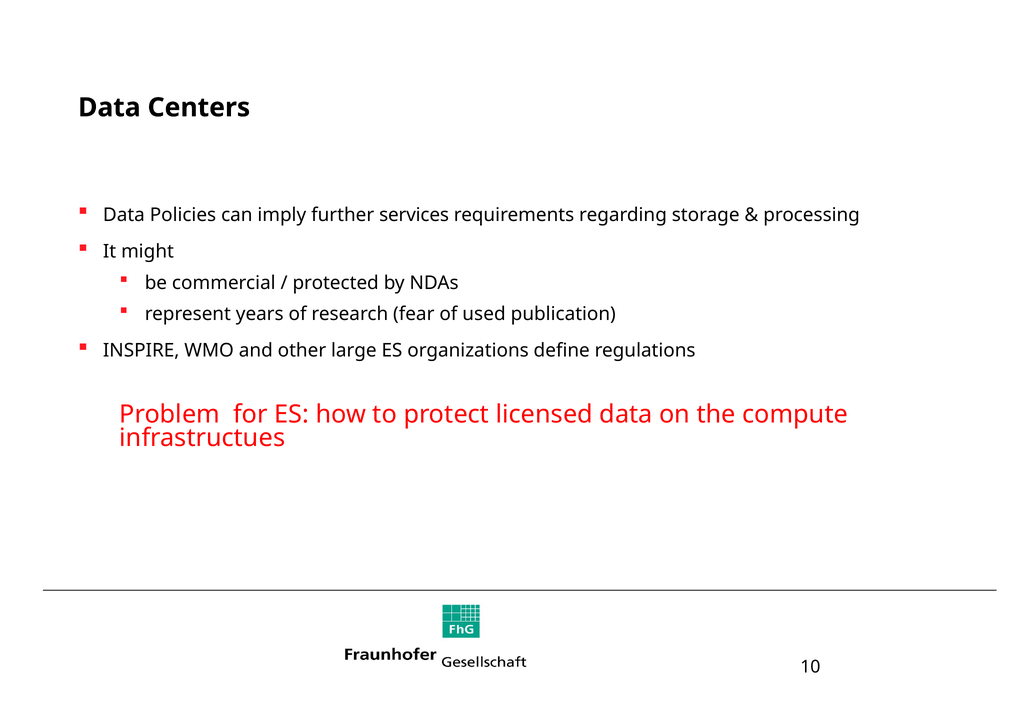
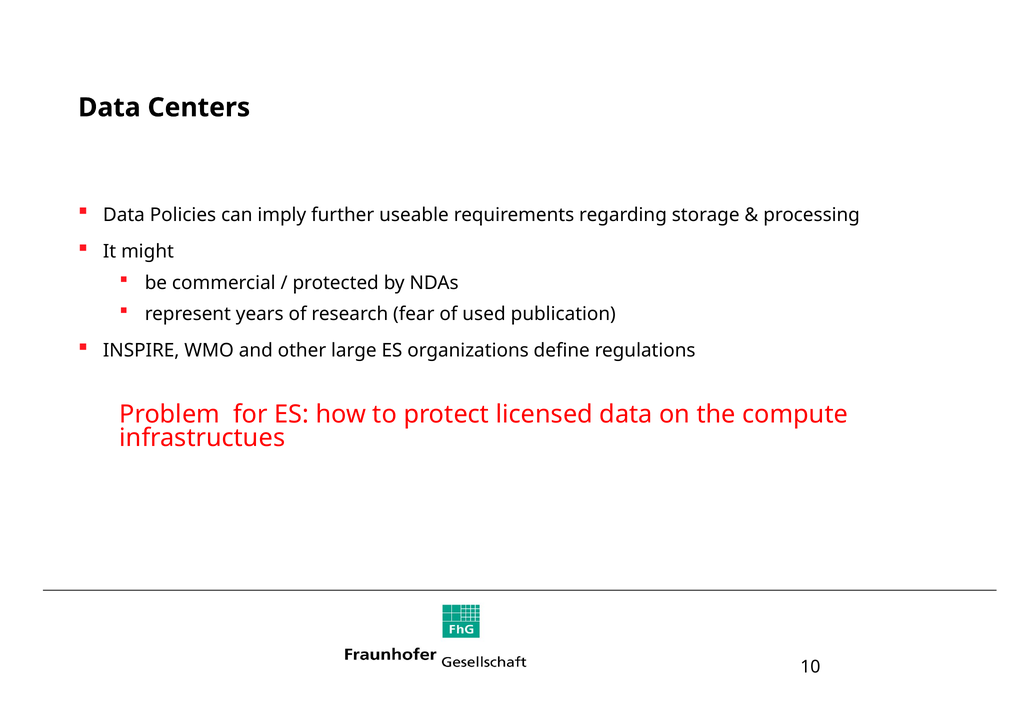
services: services -> useable
